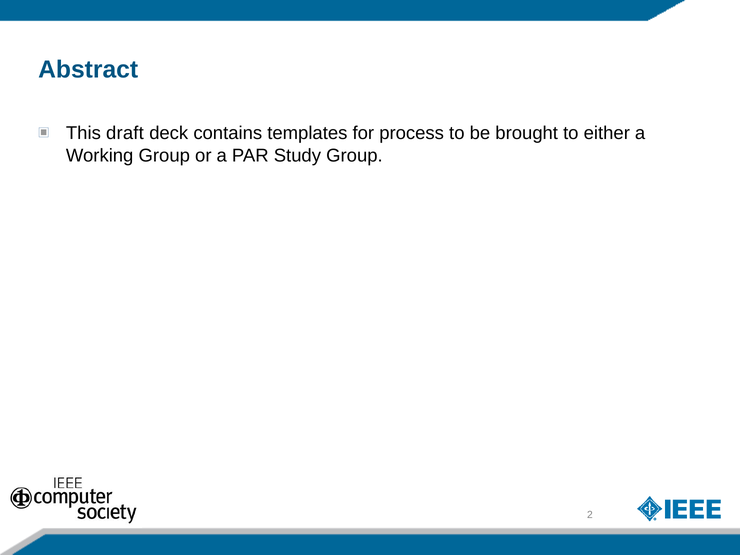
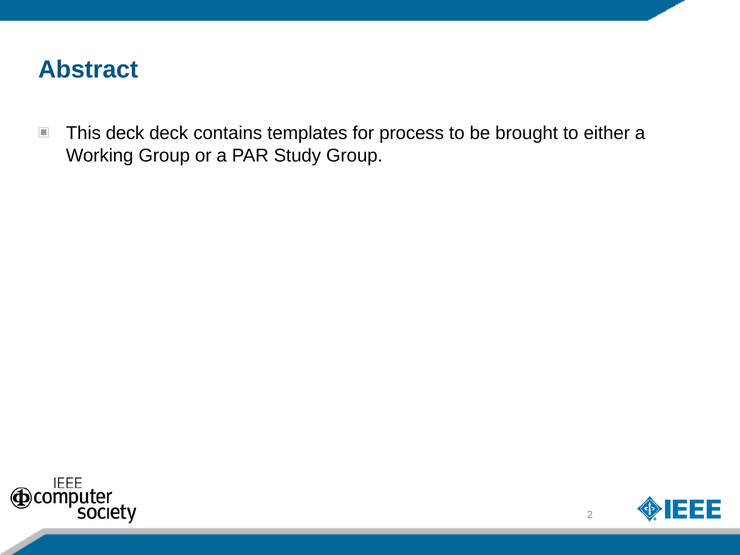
This draft: draft -> deck
